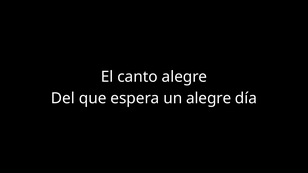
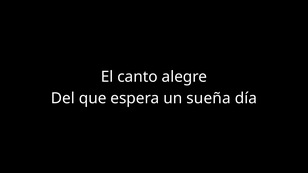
un alegre: alegre -> sueña
